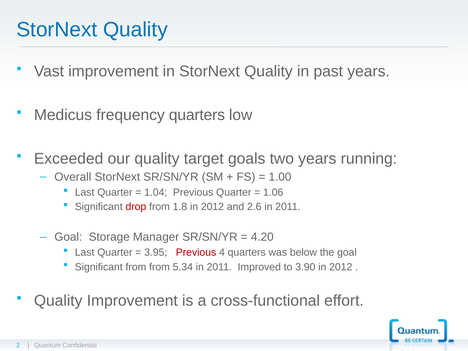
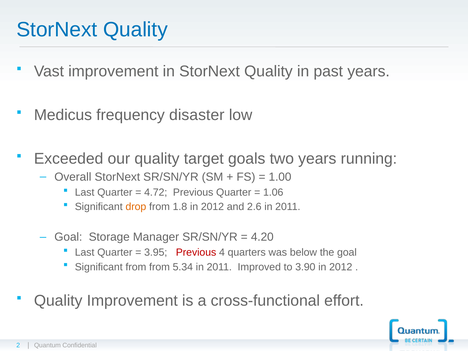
frequency quarters: quarters -> disaster
1.04: 1.04 -> 4.72
drop colour: red -> orange
